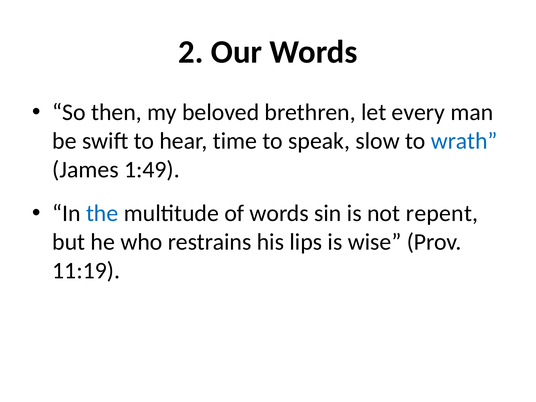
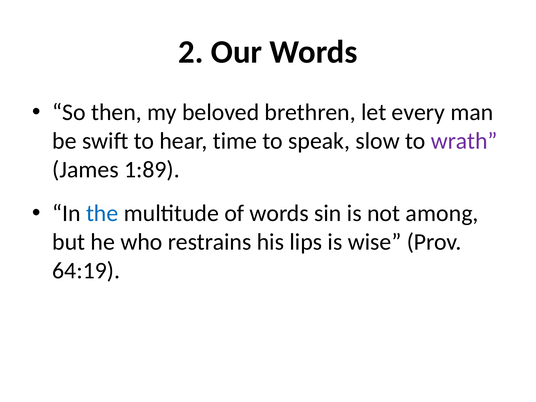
wrath colour: blue -> purple
1:49: 1:49 -> 1:89
repent: repent -> among
11:19: 11:19 -> 64:19
